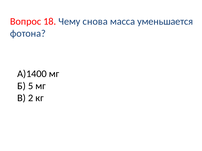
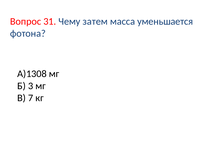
18: 18 -> 31
снова: снова -> затем
А)1400: А)1400 -> А)1308
5: 5 -> 3
2: 2 -> 7
